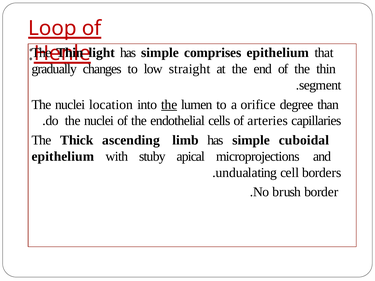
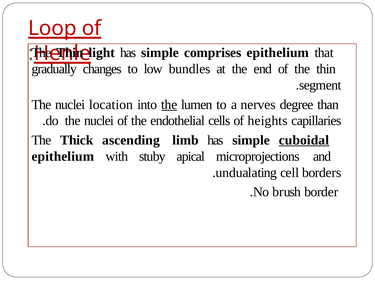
straight: straight -> bundles
orifice: orifice -> nerves
arteries: arteries -> heights
cuboidal underline: none -> present
